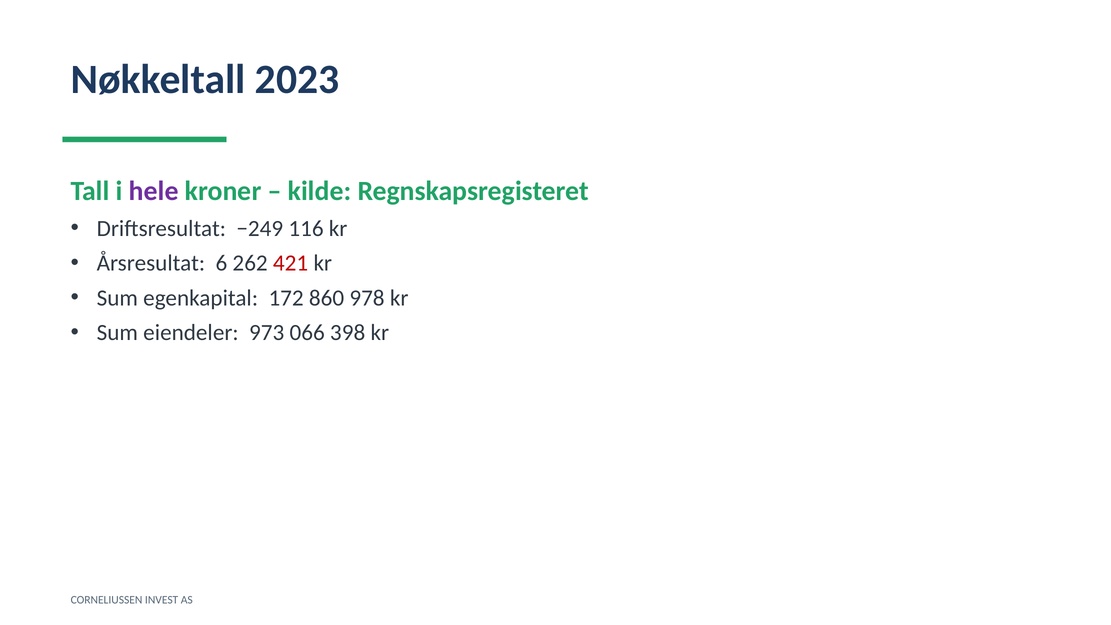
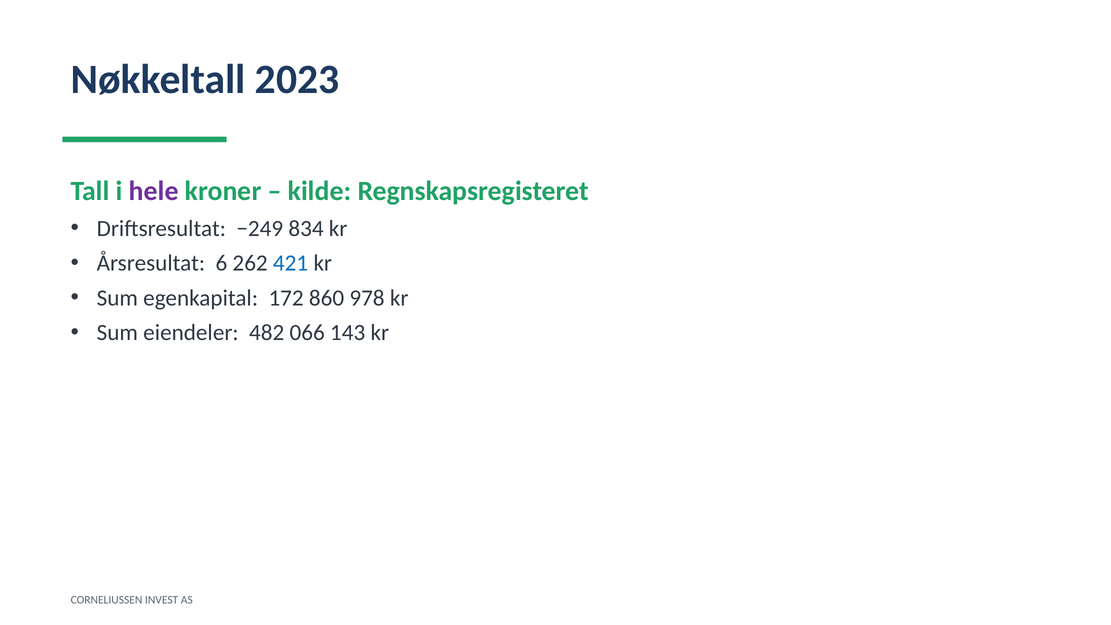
116: 116 -> 834
421 colour: red -> blue
973: 973 -> 482
398: 398 -> 143
